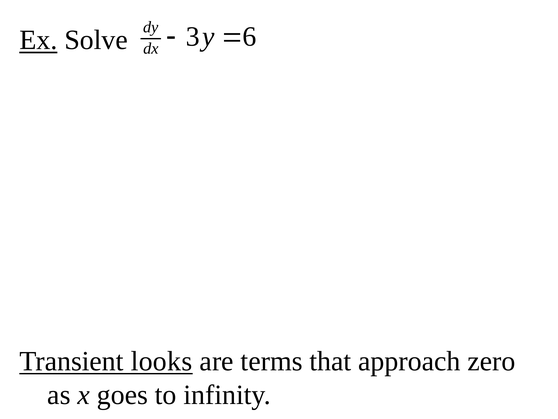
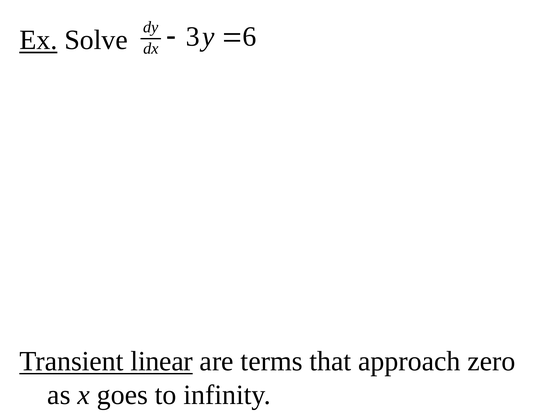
looks: looks -> linear
